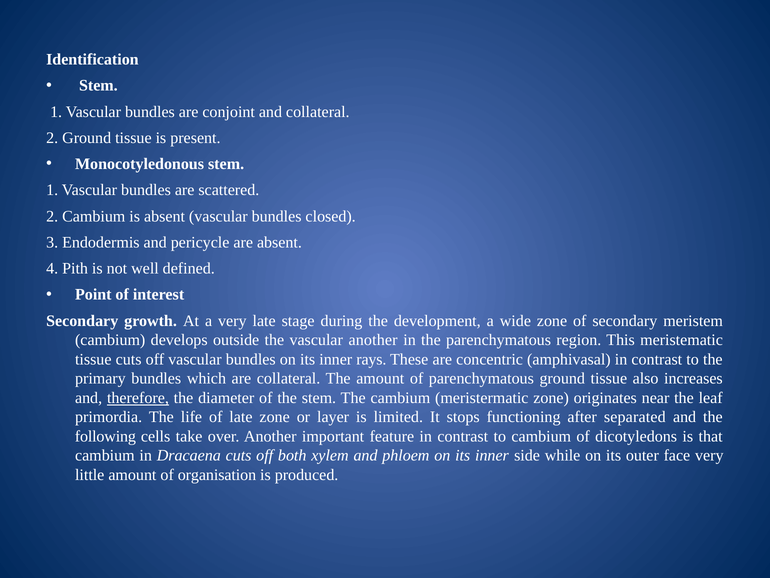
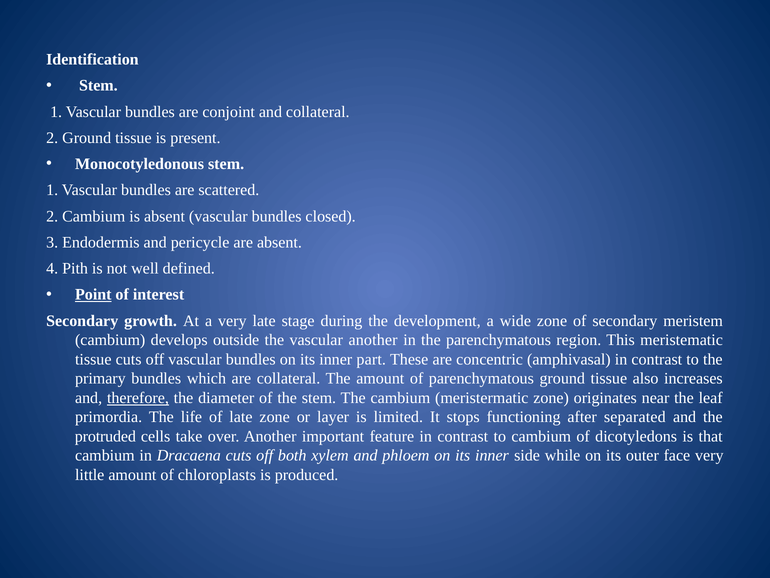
Point underline: none -> present
rays: rays -> part
following: following -> protruded
organisation: organisation -> chloroplasts
